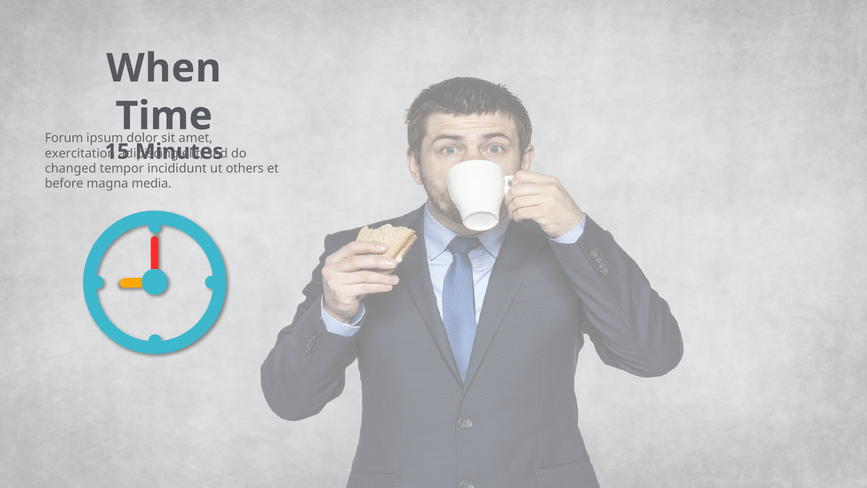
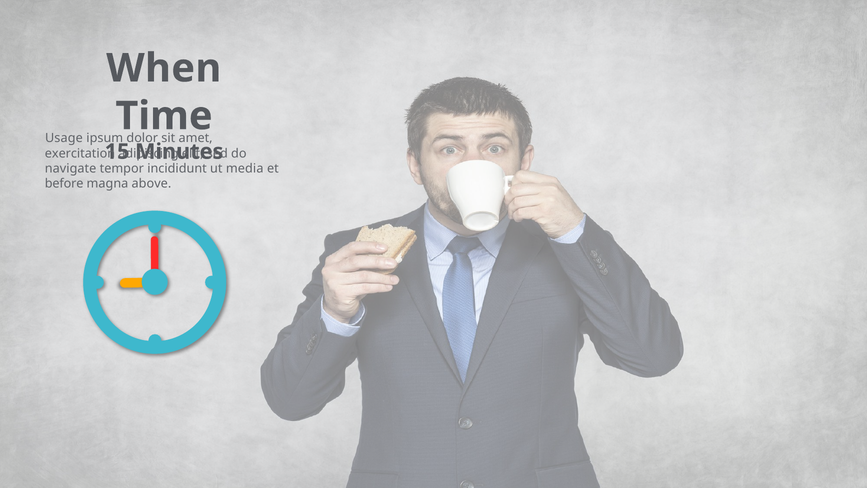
Forum: Forum -> Usage
changed: changed -> navigate
others: others -> media
media: media -> above
